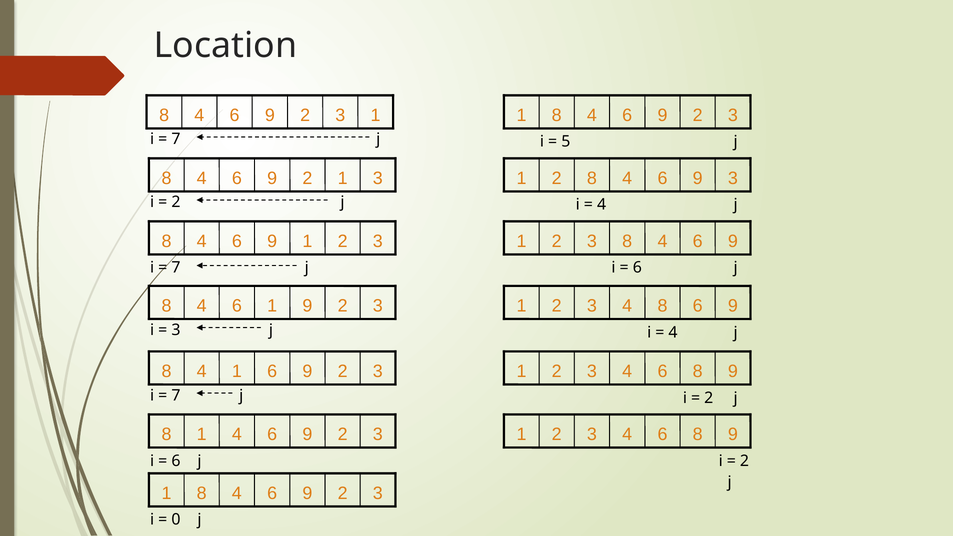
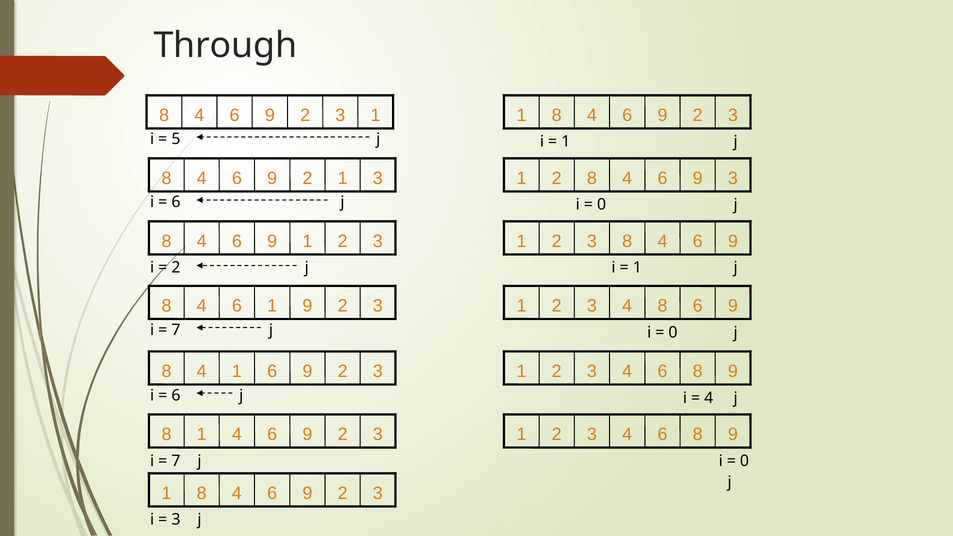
Location: Location -> Through
7 at (176, 139): 7 -> 5
5 at (566, 142): 5 -> 1
2 at (176, 202): 2 -> 6
4 at (602, 205): 4 -> 0
7 at (176, 268): 7 -> 2
6 at (637, 268): 6 -> 1
3 at (176, 330): 3 -> 7
4 at (673, 332): 4 -> 0
7 at (176, 395): 7 -> 6
2 at (709, 398): 2 -> 4
6 at (176, 461): 6 -> 7
2 at (745, 461): 2 -> 0
0 at (176, 520): 0 -> 3
